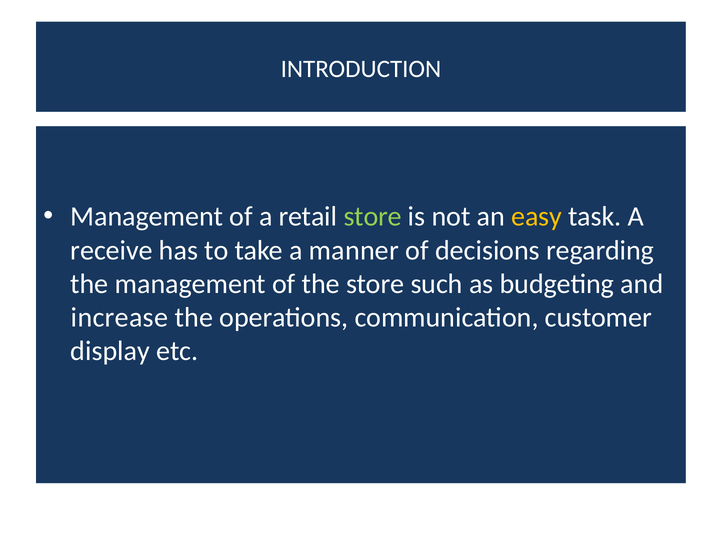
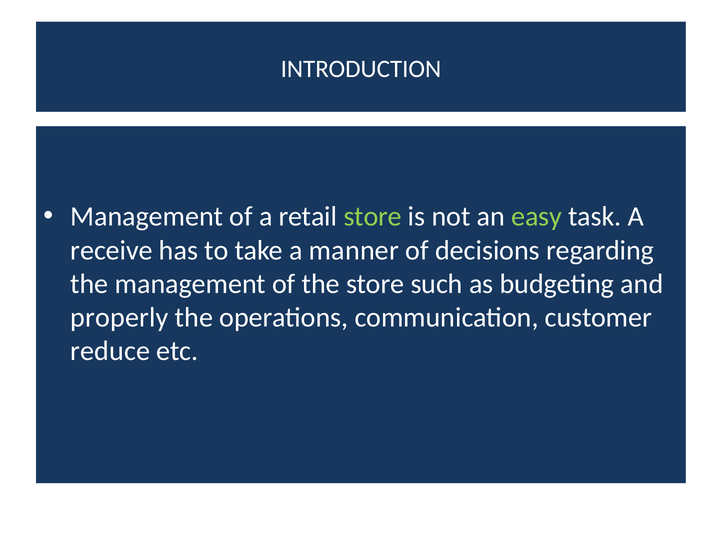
easy colour: yellow -> light green
increase: increase -> properly
display: display -> reduce
